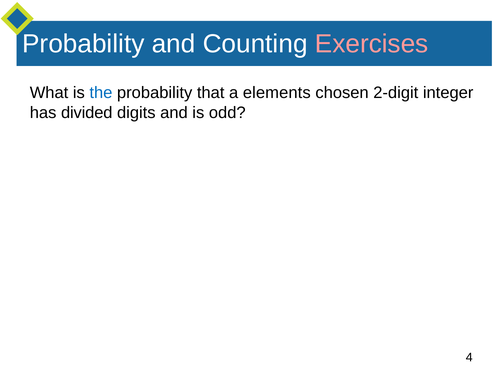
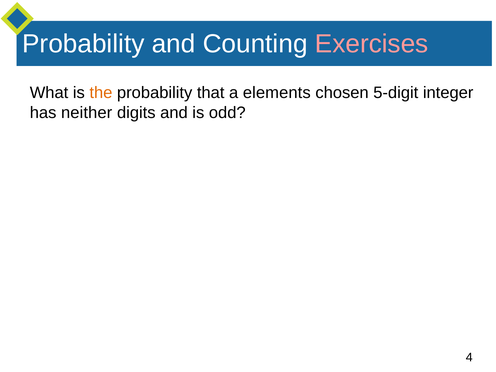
the colour: blue -> orange
2-digit: 2-digit -> 5-digit
divided: divided -> neither
